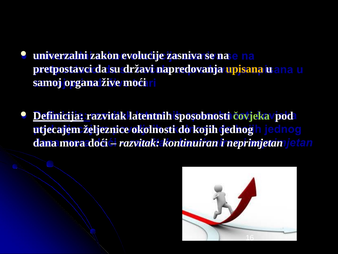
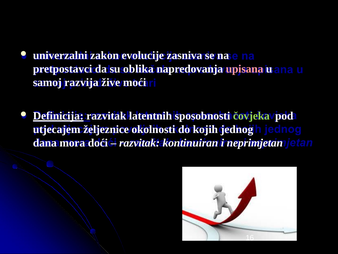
državi: državi -> oblika
upisana colour: yellow -> pink
organa: organa -> razvija
